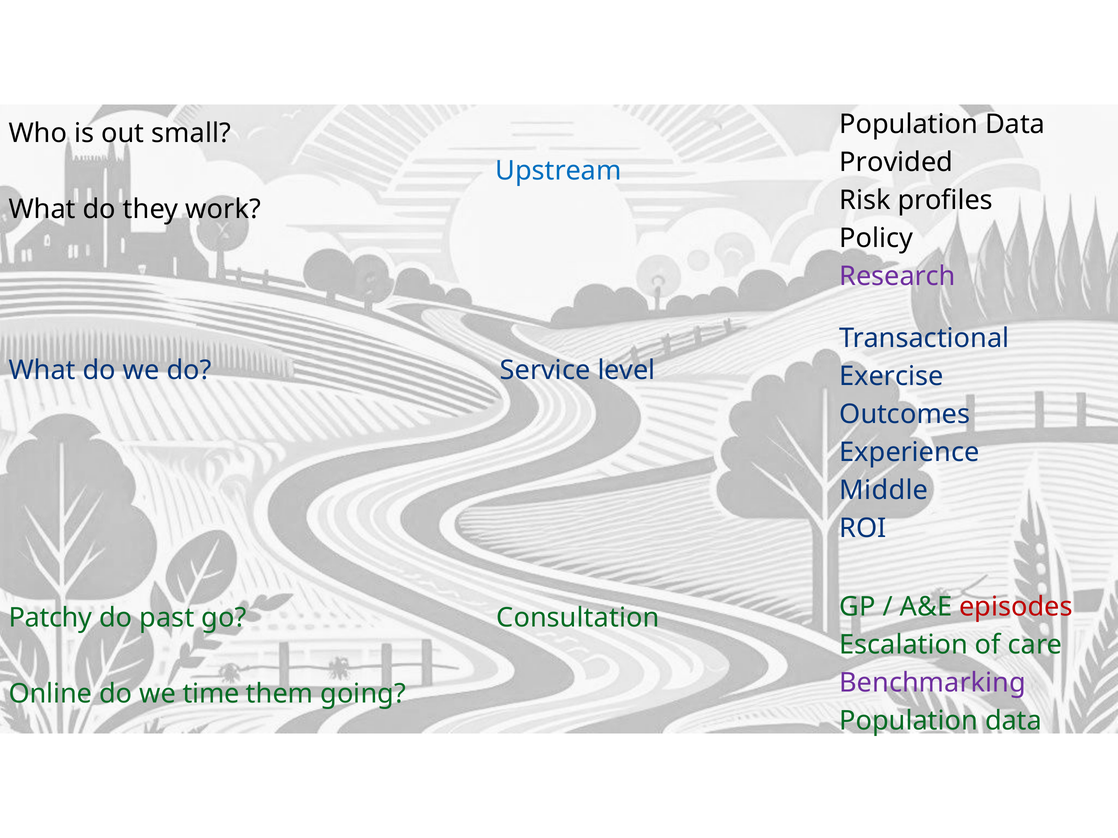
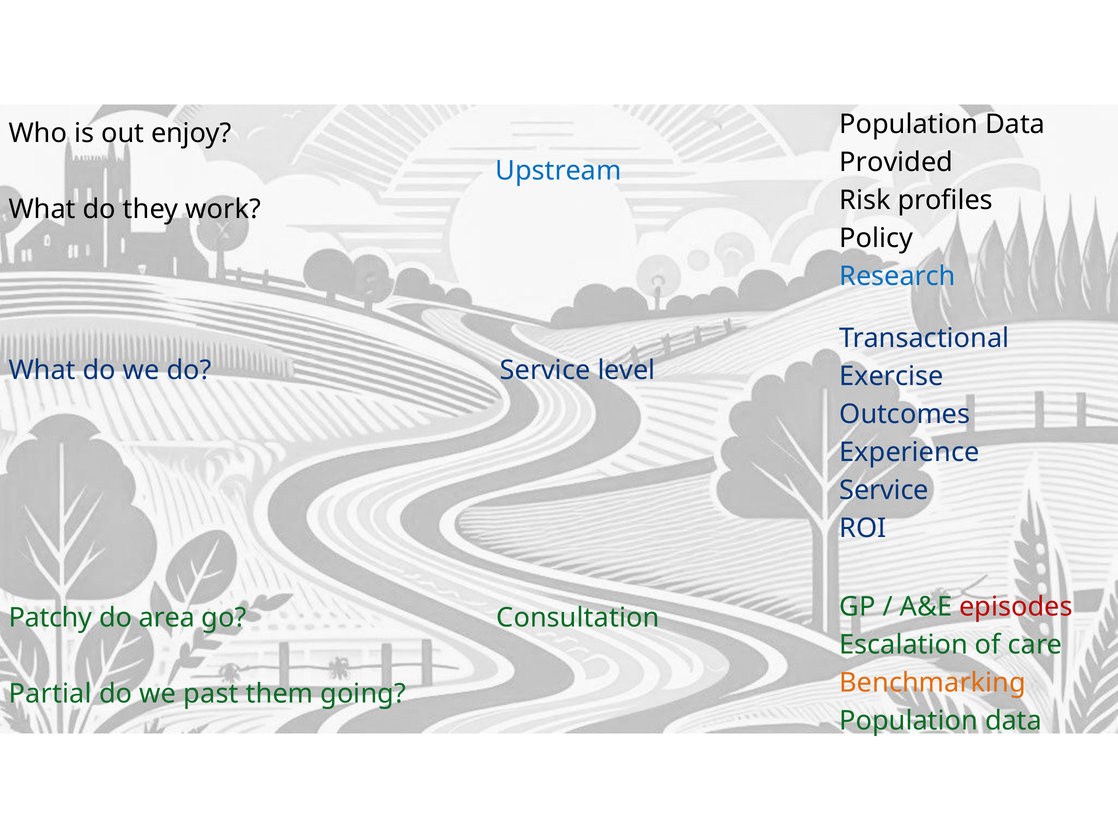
small: small -> enjoy
Research colour: purple -> blue
Middle at (884, 491): Middle -> Service
past: past -> area
Benchmarking colour: purple -> orange
Online: Online -> Partial
time: time -> past
